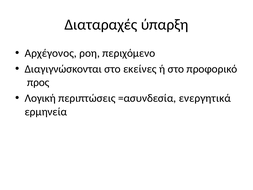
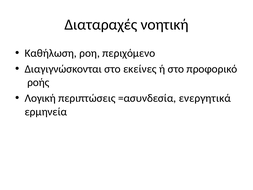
ύπαρξη: ύπαρξη -> νοητική
Αρχέγονος: Αρχέγονος -> Καθήλωση
προς: προς -> ροής
